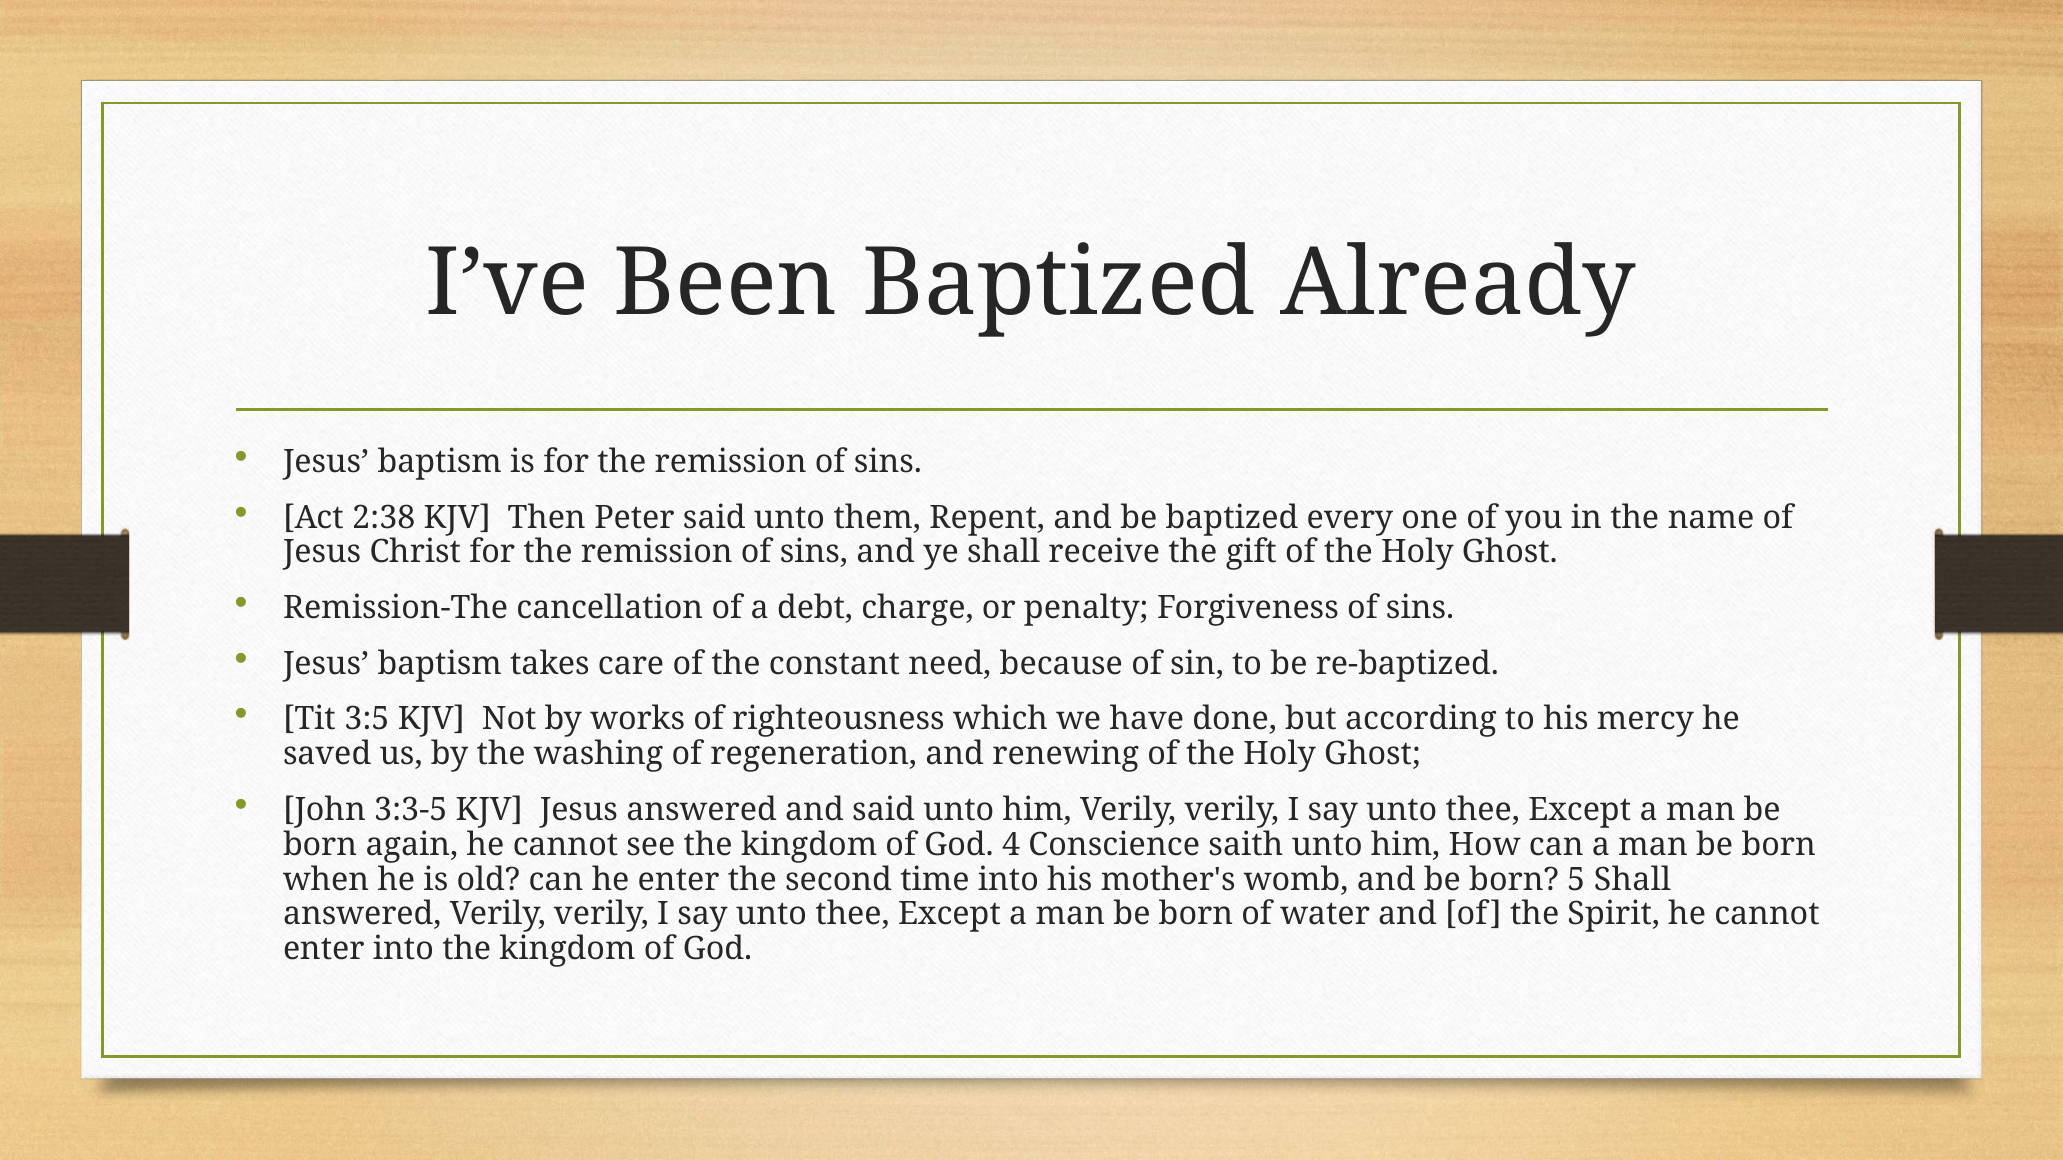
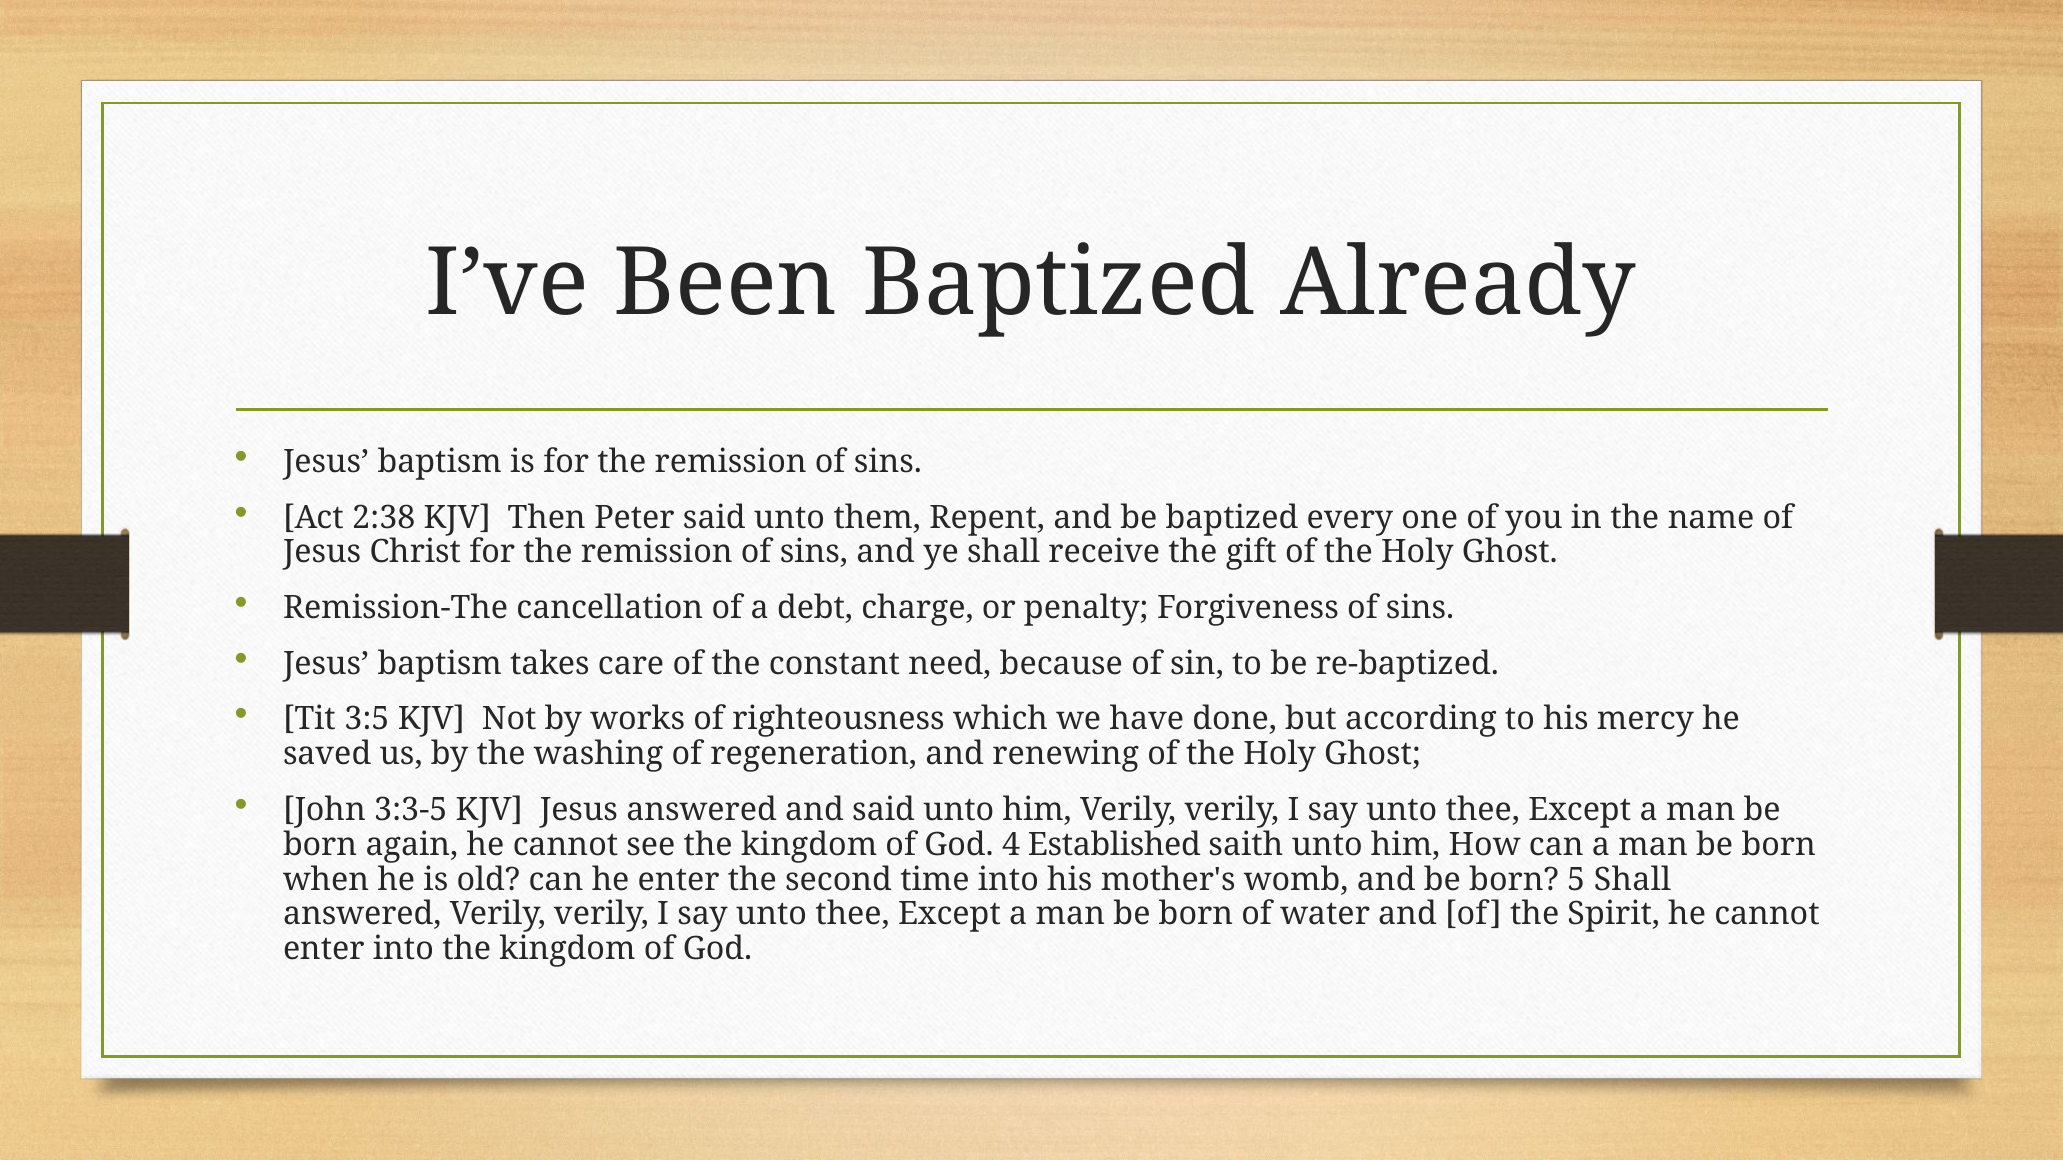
Conscience: Conscience -> Established
